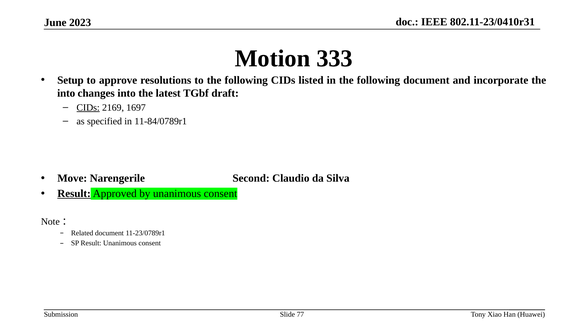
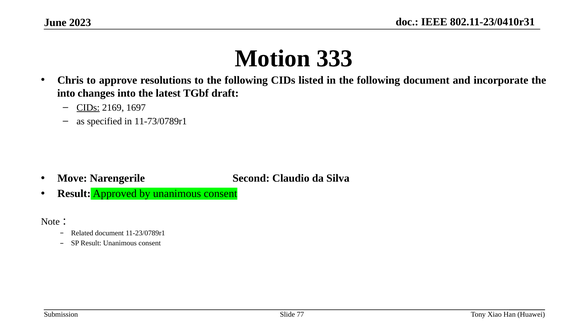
Setup: Setup -> Chris
11-84/0789r1: 11-84/0789r1 -> 11-73/0789r1
Result at (74, 194) underline: present -> none
